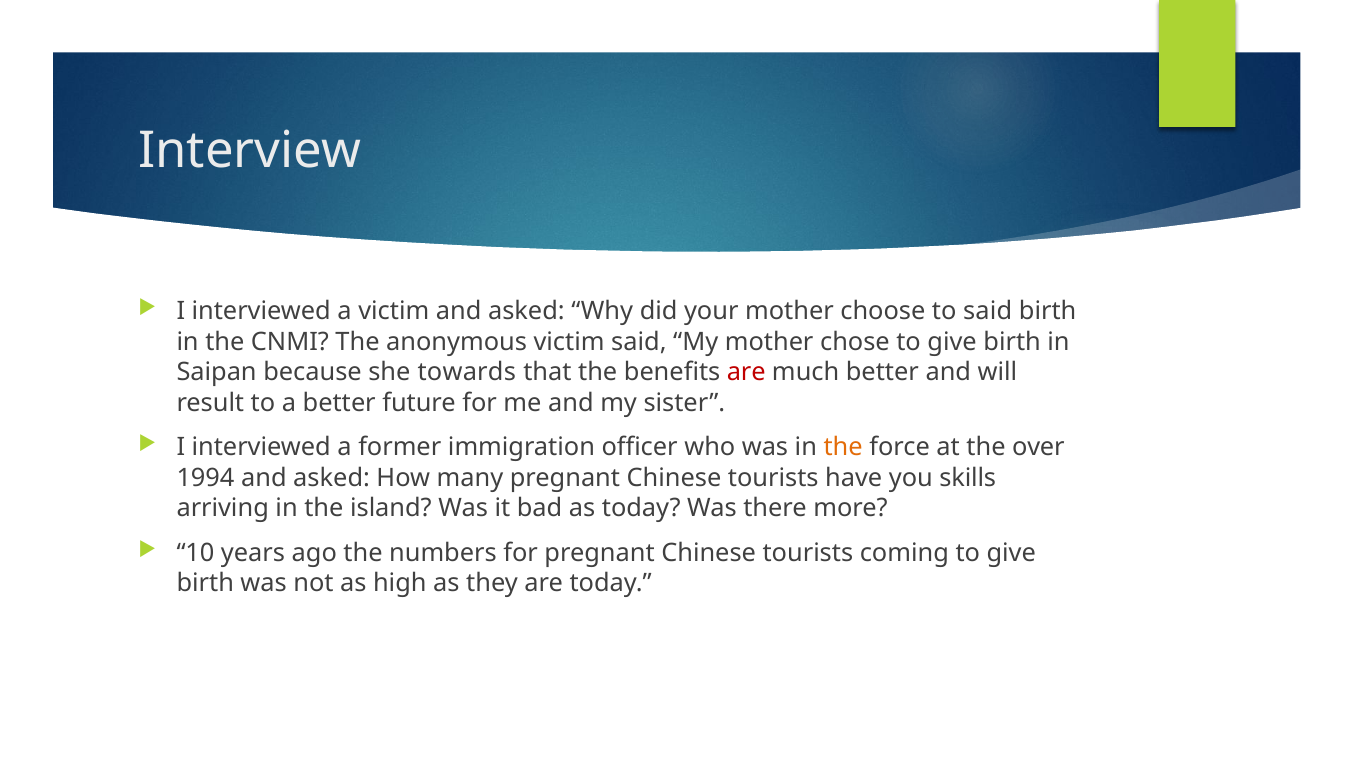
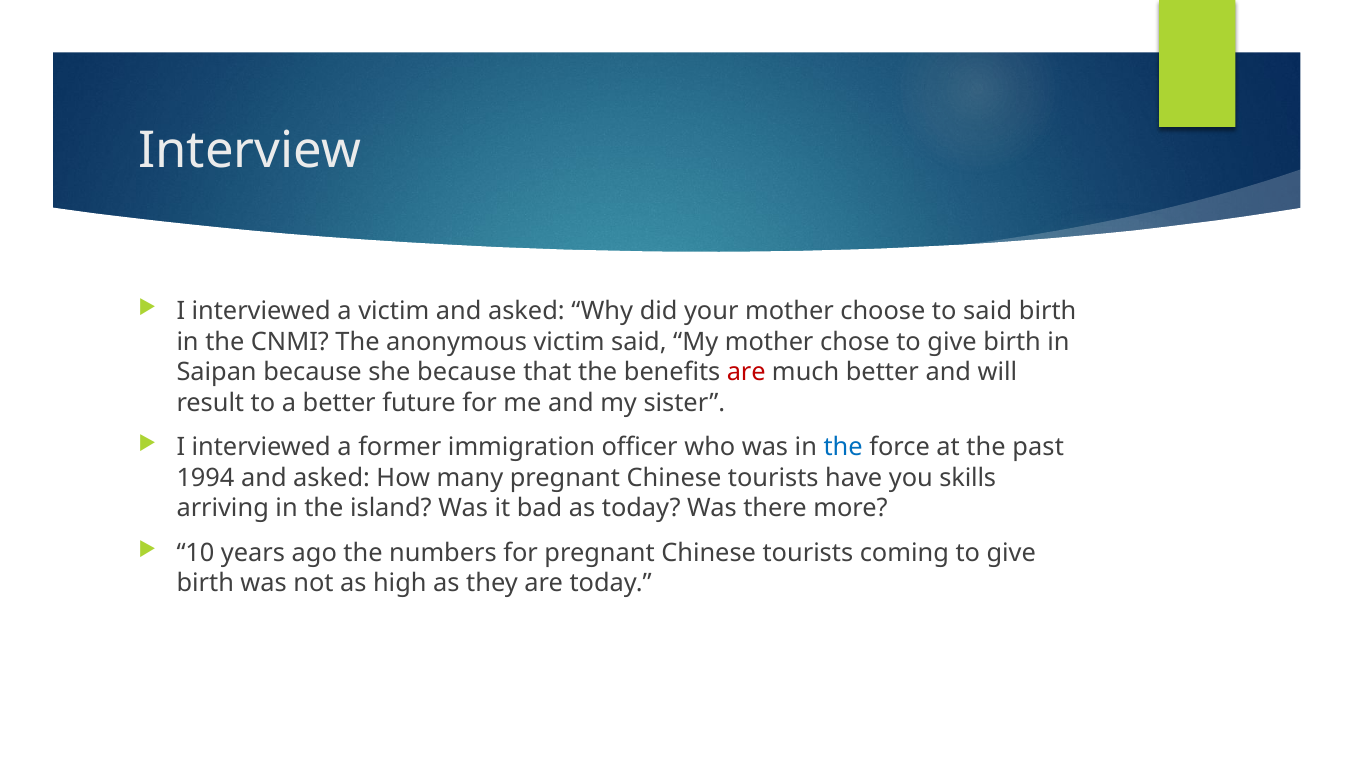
she towards: towards -> because
the at (843, 447) colour: orange -> blue
over: over -> past
